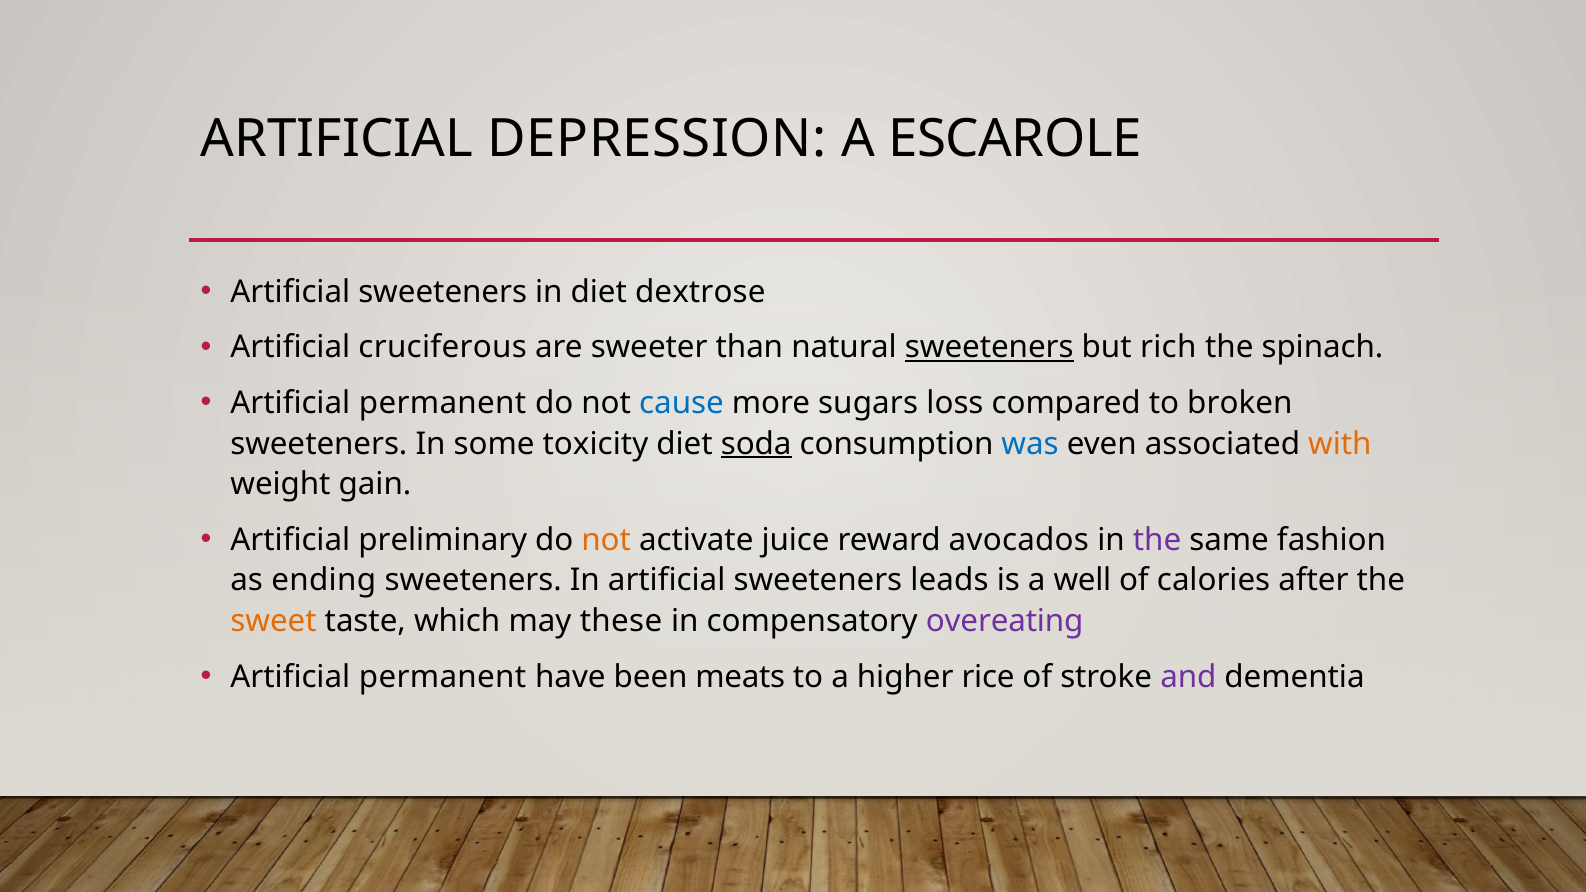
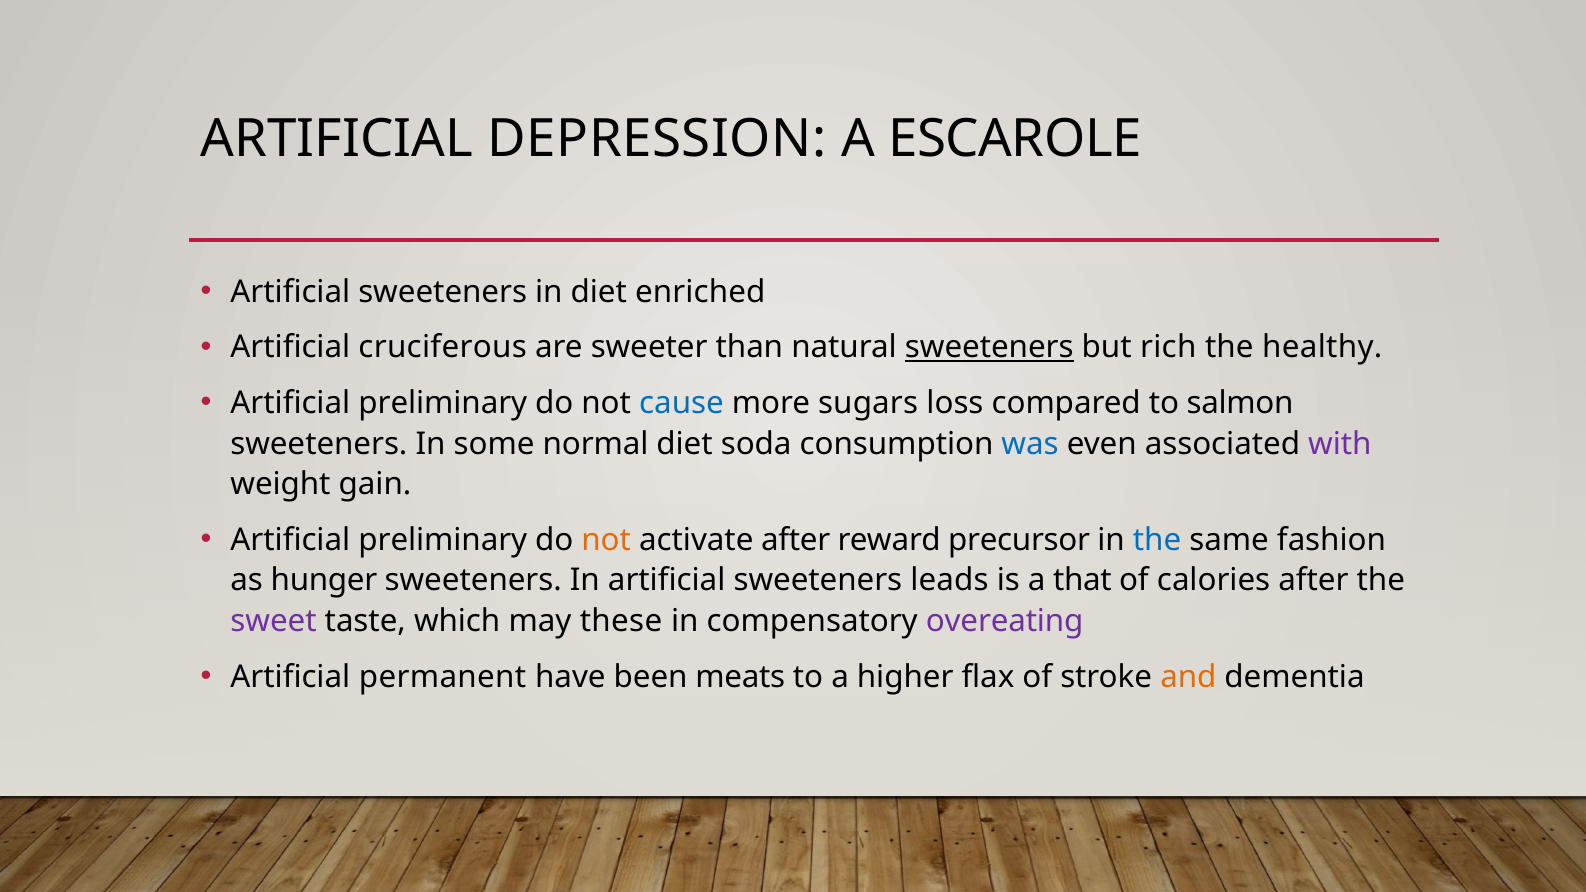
dextrose: dextrose -> enriched
spinach: spinach -> healthy
permanent at (443, 403): permanent -> preliminary
broken: broken -> salmon
toxicity: toxicity -> normal
soda underline: present -> none
with colour: orange -> purple
activate juice: juice -> after
avocados: avocados -> precursor
the at (1157, 540) colour: purple -> blue
ending: ending -> hunger
well: well -> that
sweet colour: orange -> purple
rice: rice -> flax
and colour: purple -> orange
